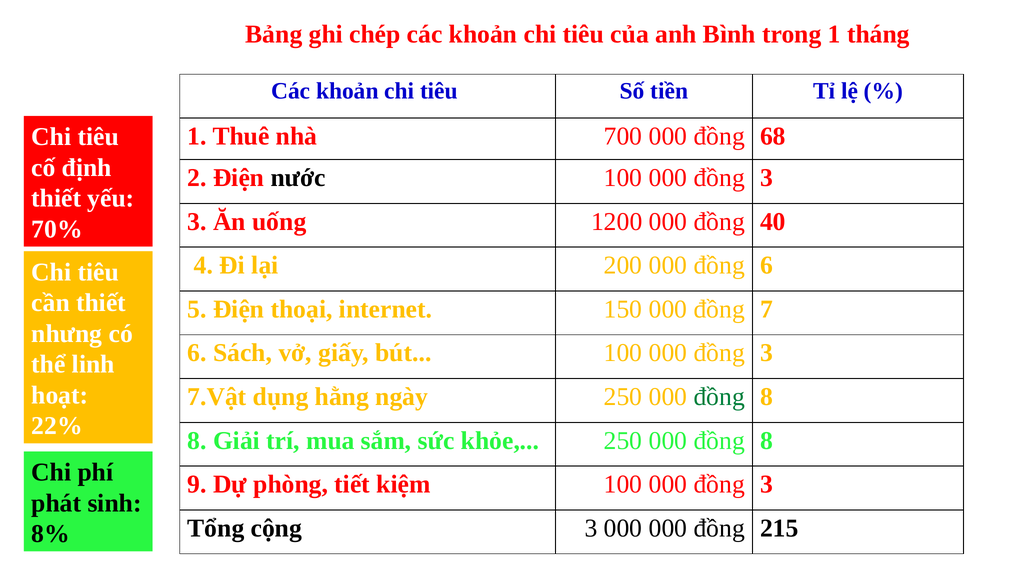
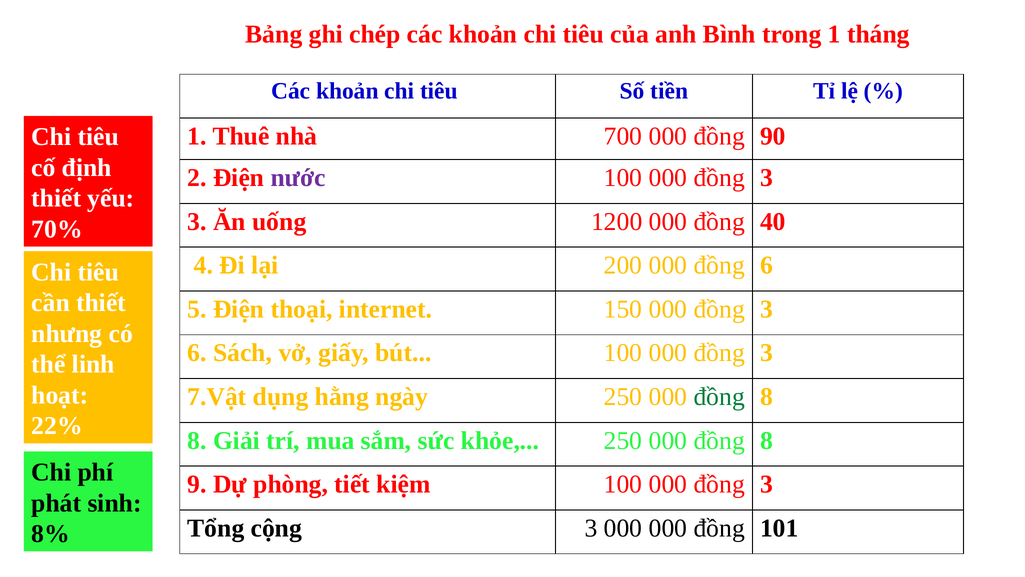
68: 68 -> 90
nước colour: black -> purple
150 000 đồng 7: 7 -> 3
215: 215 -> 101
